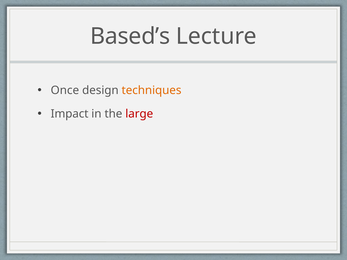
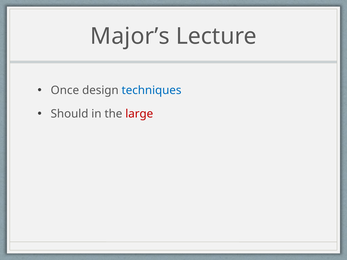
Based’s: Based’s -> Major’s
techniques colour: orange -> blue
Impact: Impact -> Should
